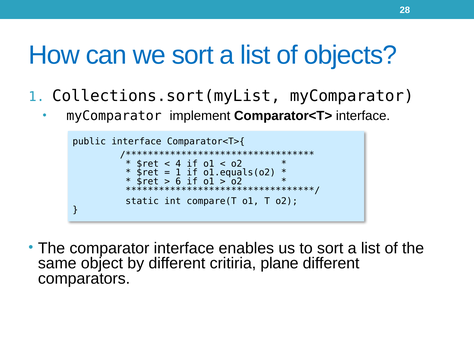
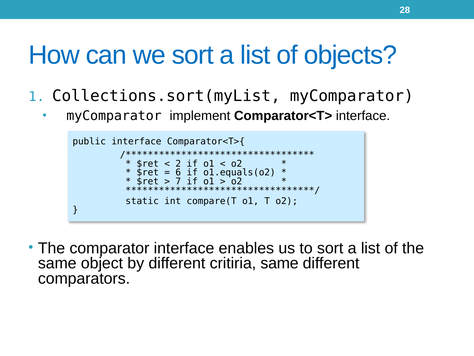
4: 4 -> 2
1 at (178, 172): 1 -> 6
6: 6 -> 7
critiria plane: plane -> same
